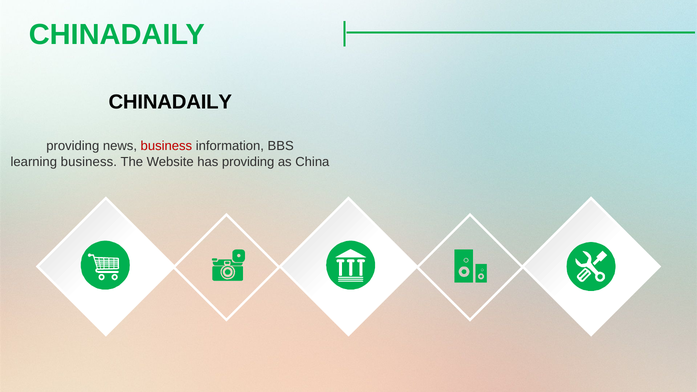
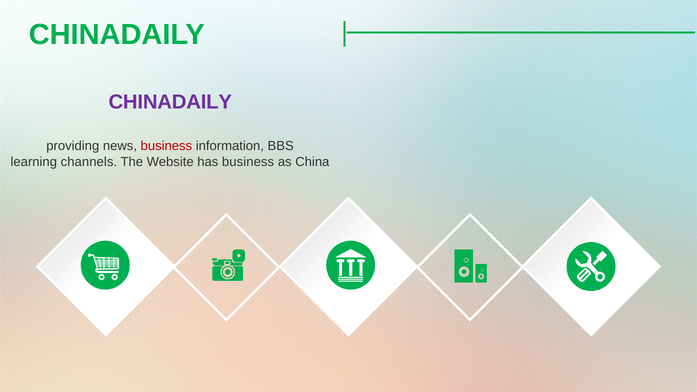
CHINADAILY at (170, 102) colour: black -> purple
learning business: business -> channels
has providing: providing -> business
